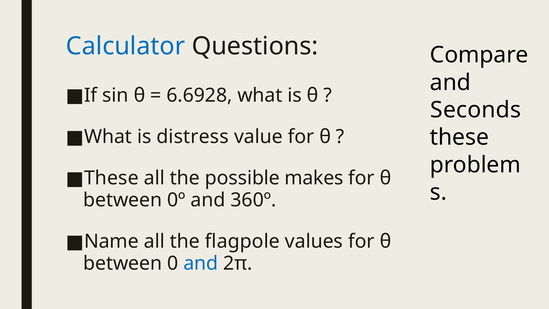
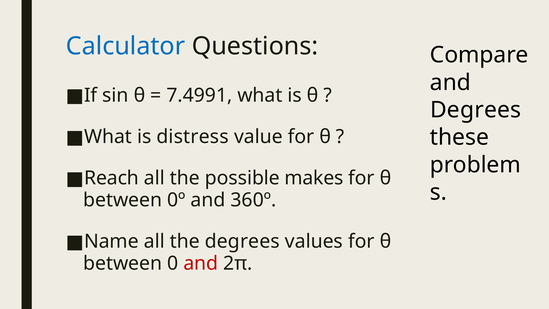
6.6928: 6.6928 -> 7.4991
Seconds at (476, 110): Seconds -> Degrees
These at (111, 178): These -> Reach
the flagpole: flagpole -> degrees
and at (201, 263) colour: blue -> red
